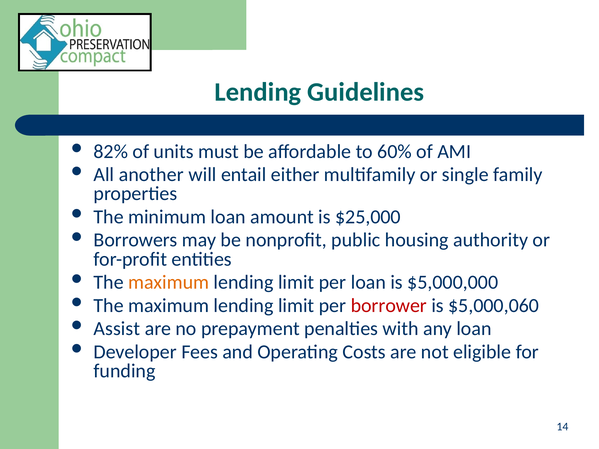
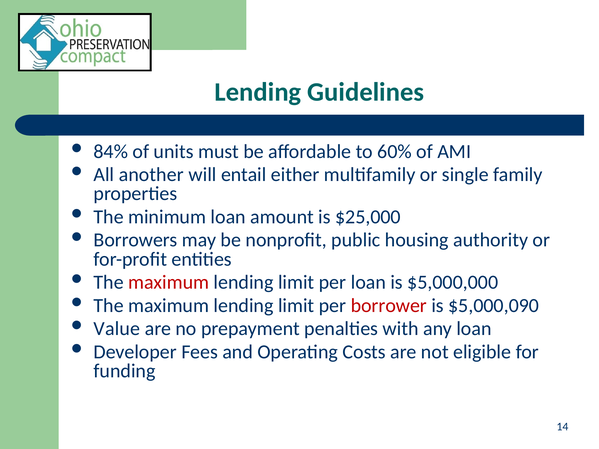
82%: 82% -> 84%
maximum at (169, 282) colour: orange -> red
$5,000,060: $5,000,060 -> $5,000,090
Assist: Assist -> Value
